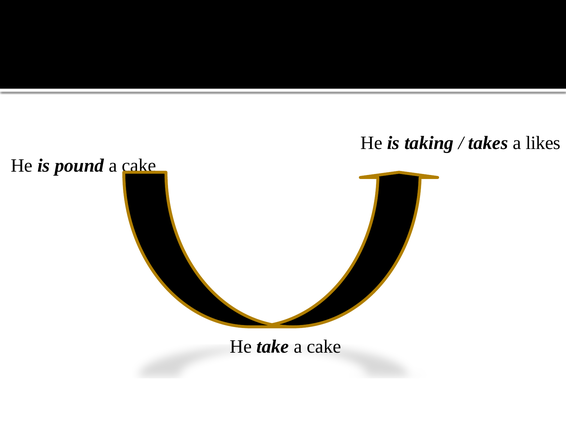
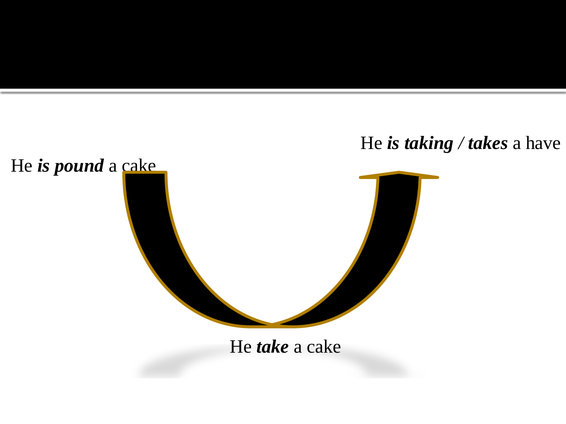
likes: likes -> have
